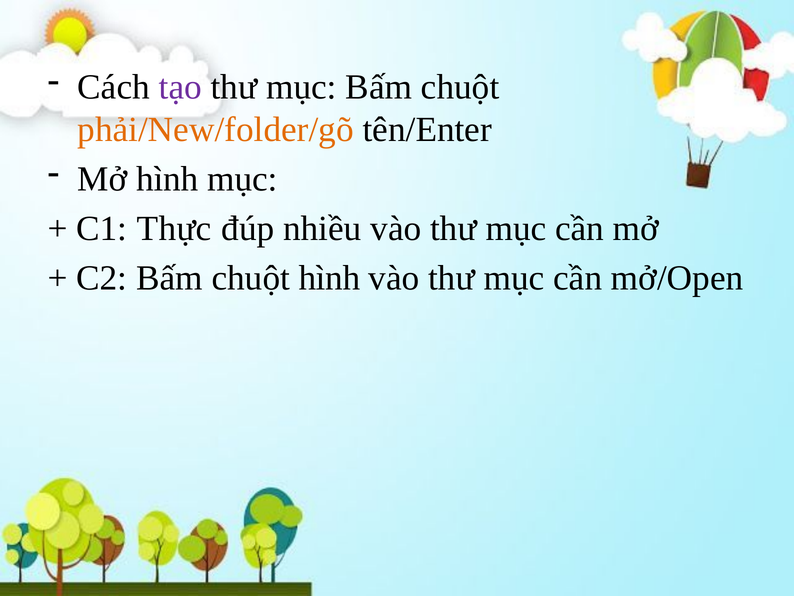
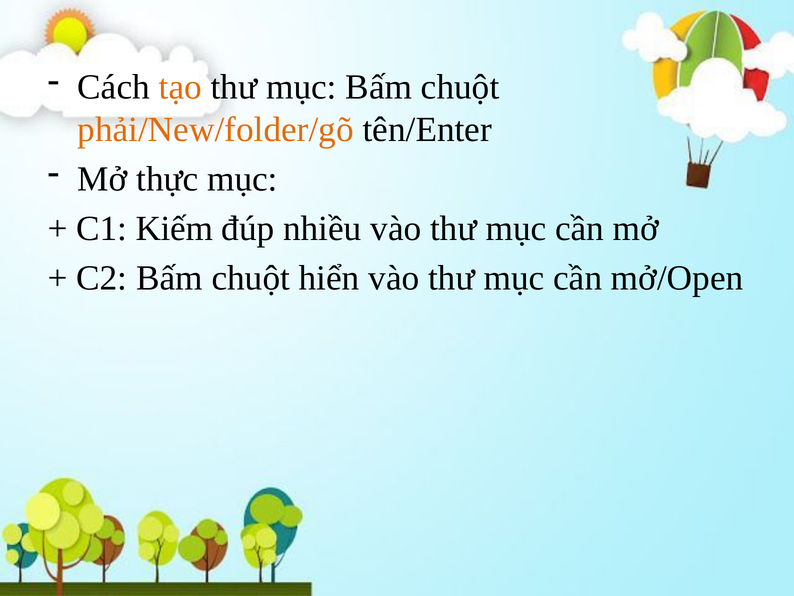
tạo colour: purple -> orange
Mở hình: hình -> thực
Thực: Thực -> Kiếm
chuột hình: hình -> hiển
